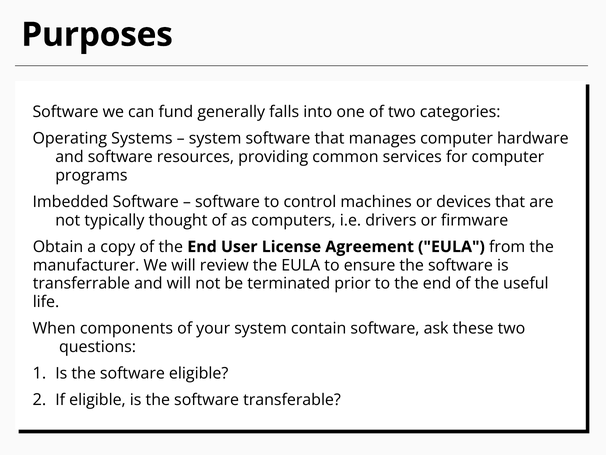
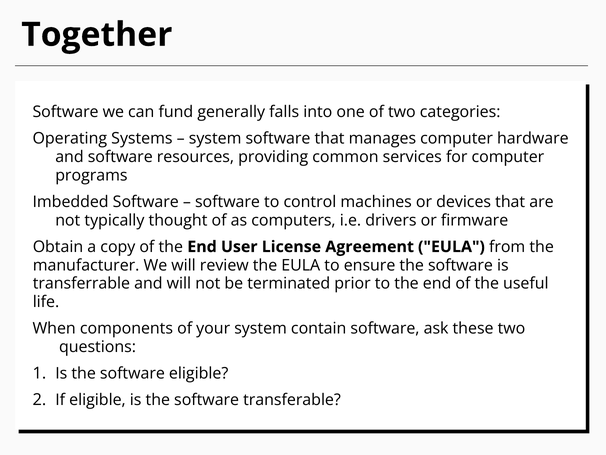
Purposes: Purposes -> Together
